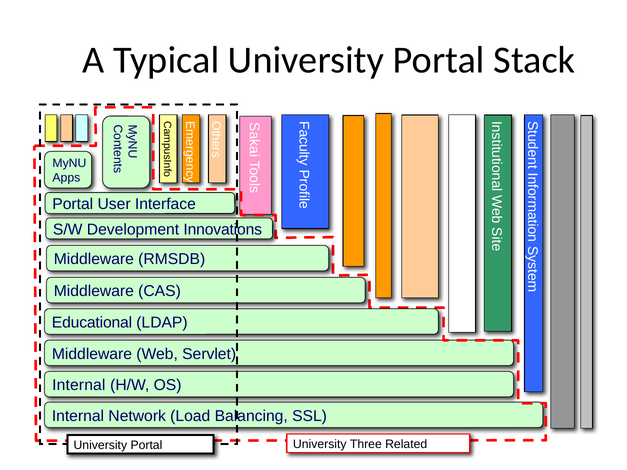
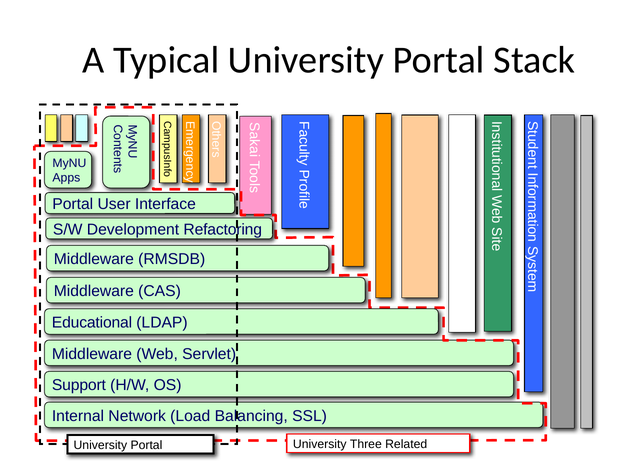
Innovations: Innovations -> Refactoring
Internal at (79, 385): Internal -> Support
